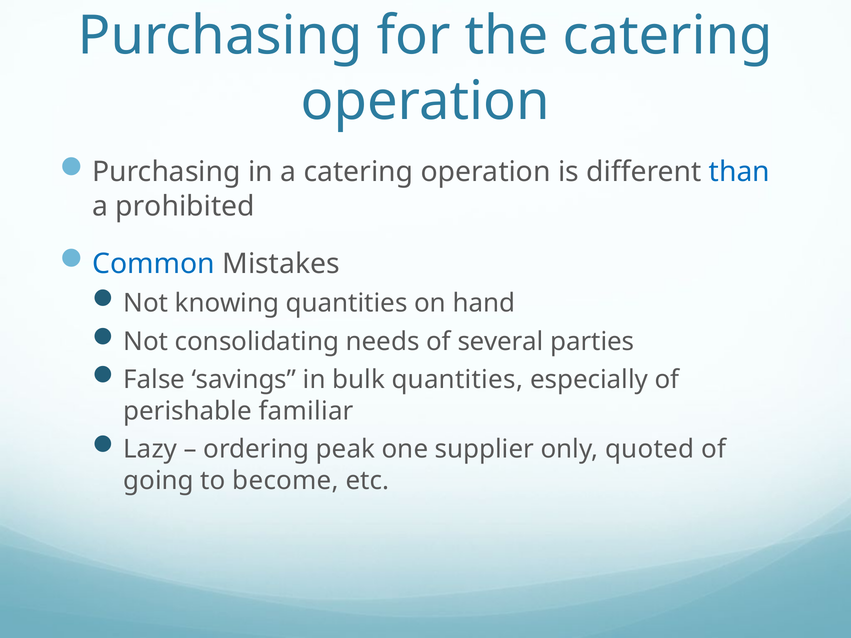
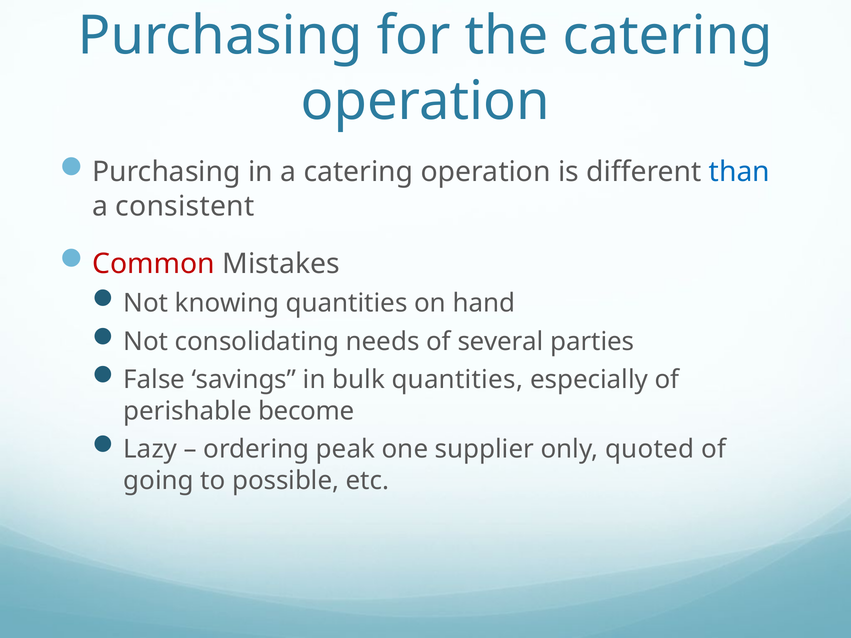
prohibited: prohibited -> consistent
Common colour: blue -> red
familiar: familiar -> become
become: become -> possible
